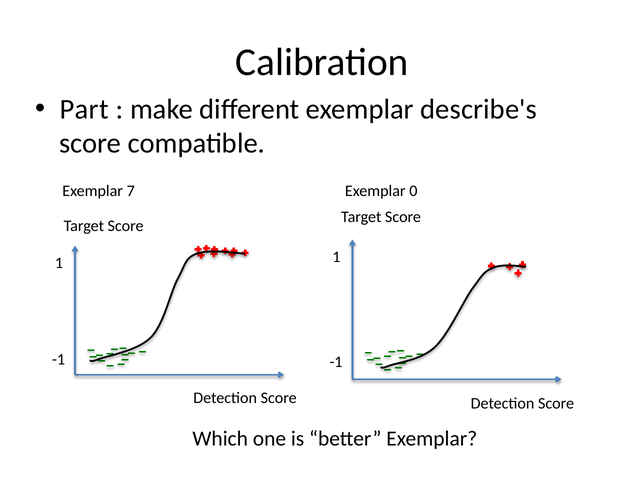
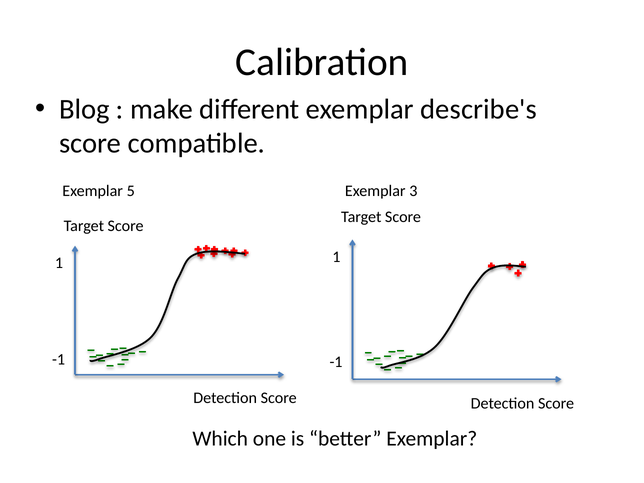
Part: Part -> Blog
7: 7 -> 5
0: 0 -> 3
